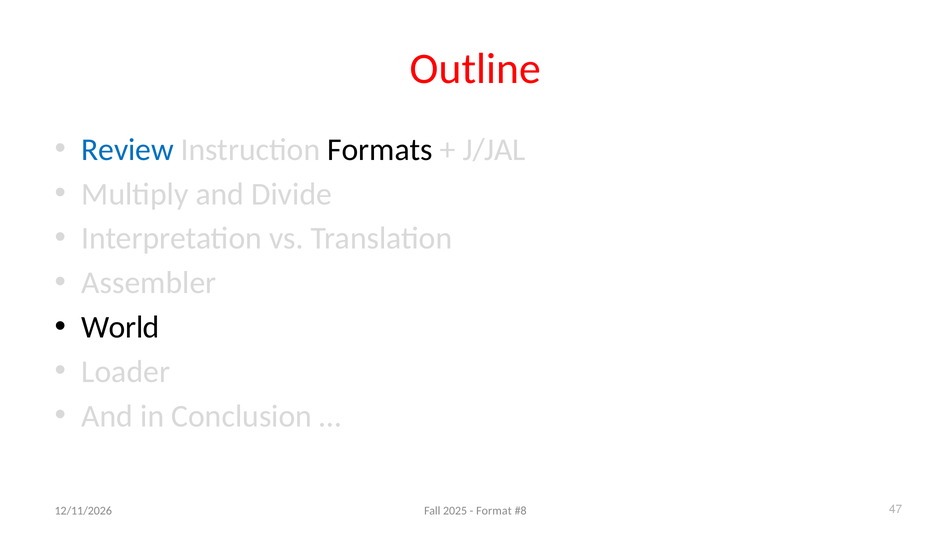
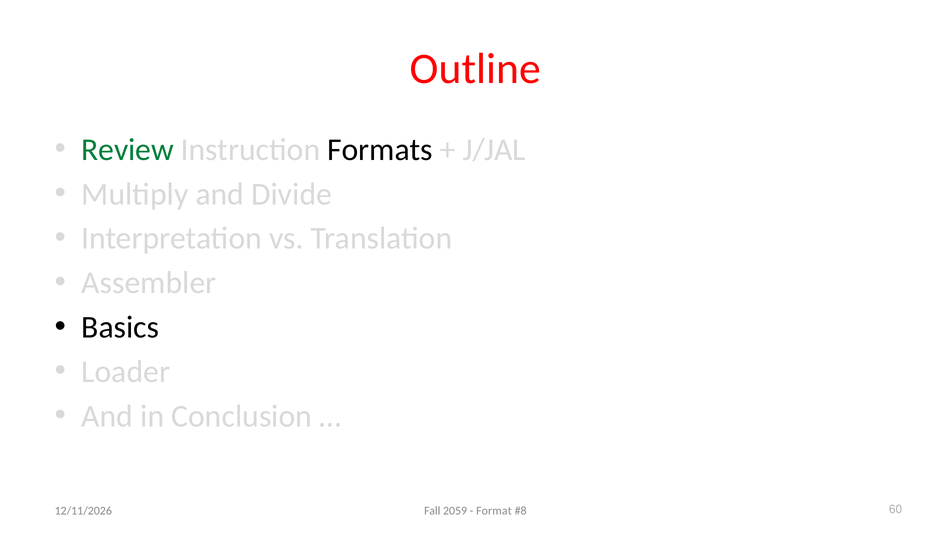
Review colour: blue -> green
World: World -> Basics
2025: 2025 -> 2059
47: 47 -> 60
